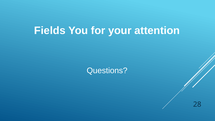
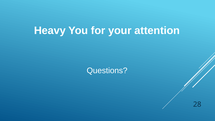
Fields: Fields -> Heavy
